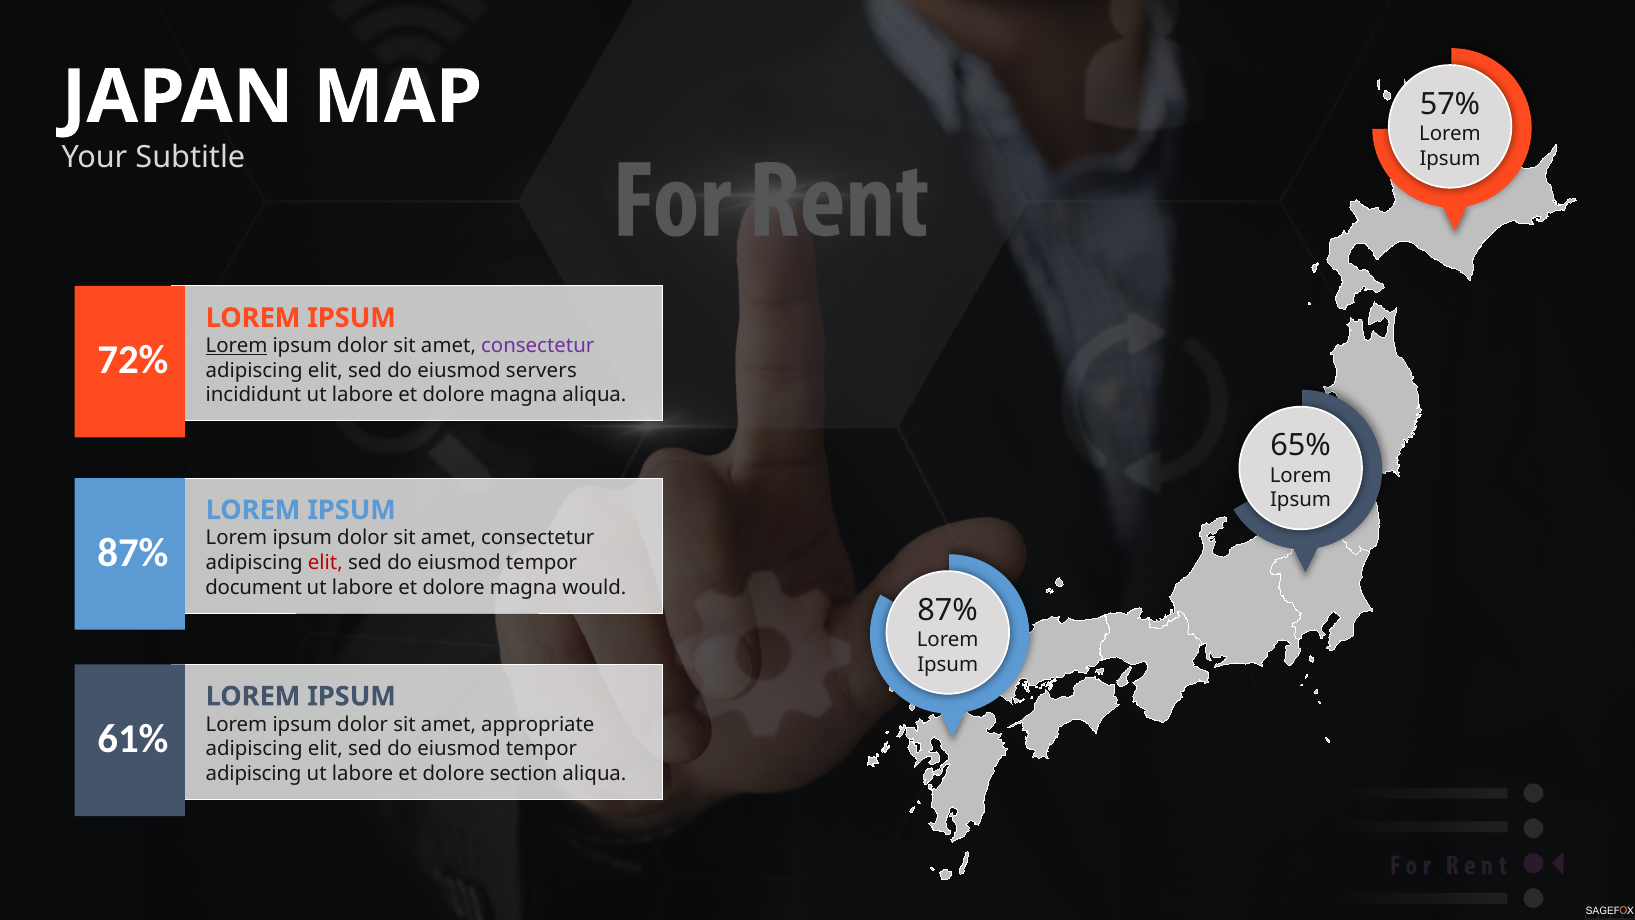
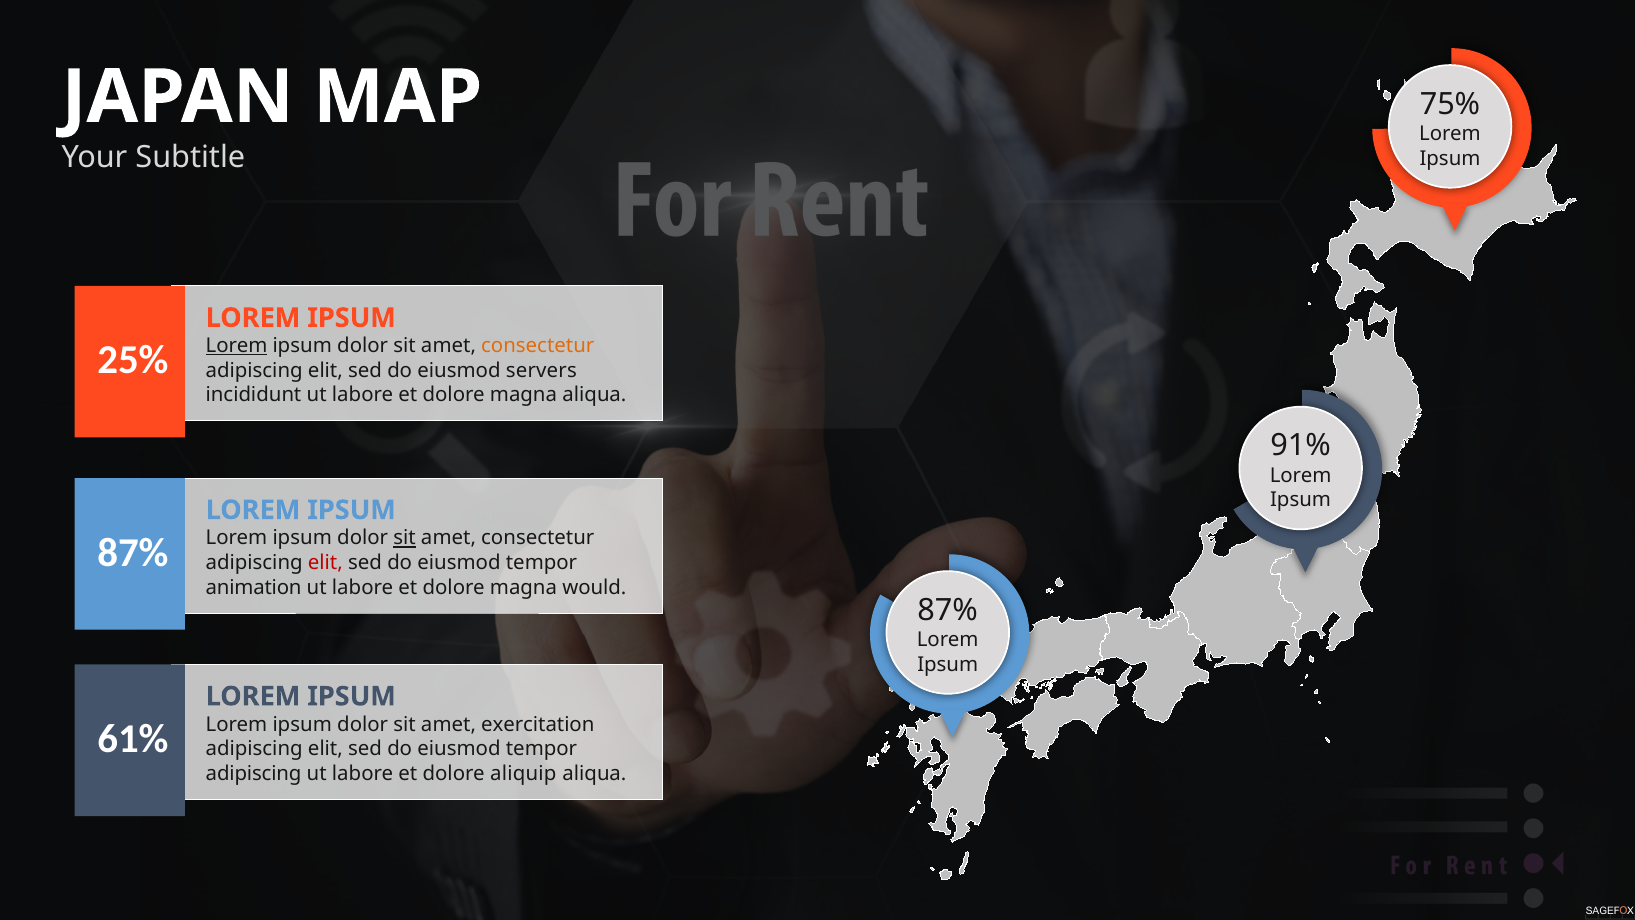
57%: 57% -> 75%
consectetur at (538, 346) colour: purple -> orange
72%: 72% -> 25%
65%: 65% -> 91%
sit at (405, 538) underline: none -> present
document: document -> animation
appropriate: appropriate -> exercitation
section: section -> aliquip
